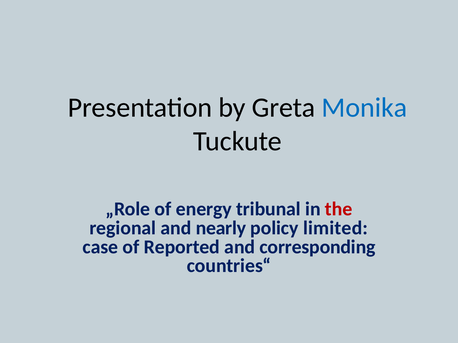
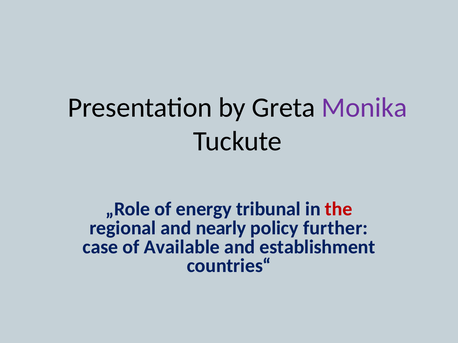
Monika colour: blue -> purple
limited: limited -> further
Reported: Reported -> Available
corresponding: corresponding -> establishment
